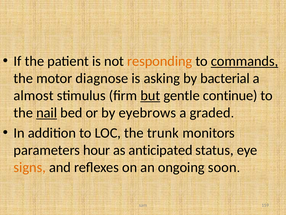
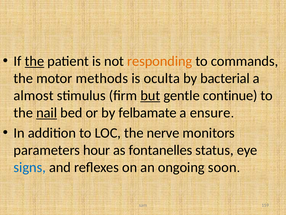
the at (34, 61) underline: none -> present
commands underline: present -> none
diagnose: diagnose -> methods
asking: asking -> oculta
eyebrows: eyebrows -> felbamate
graded: graded -> ensure
trunk: trunk -> nerve
anticipated: anticipated -> fontanelles
signs colour: orange -> blue
